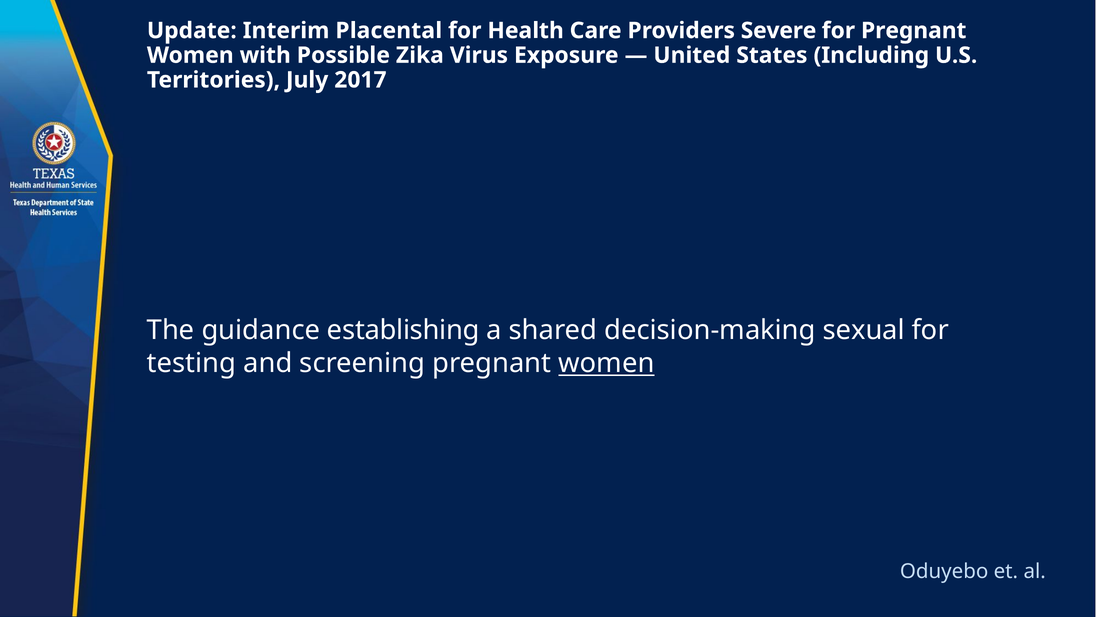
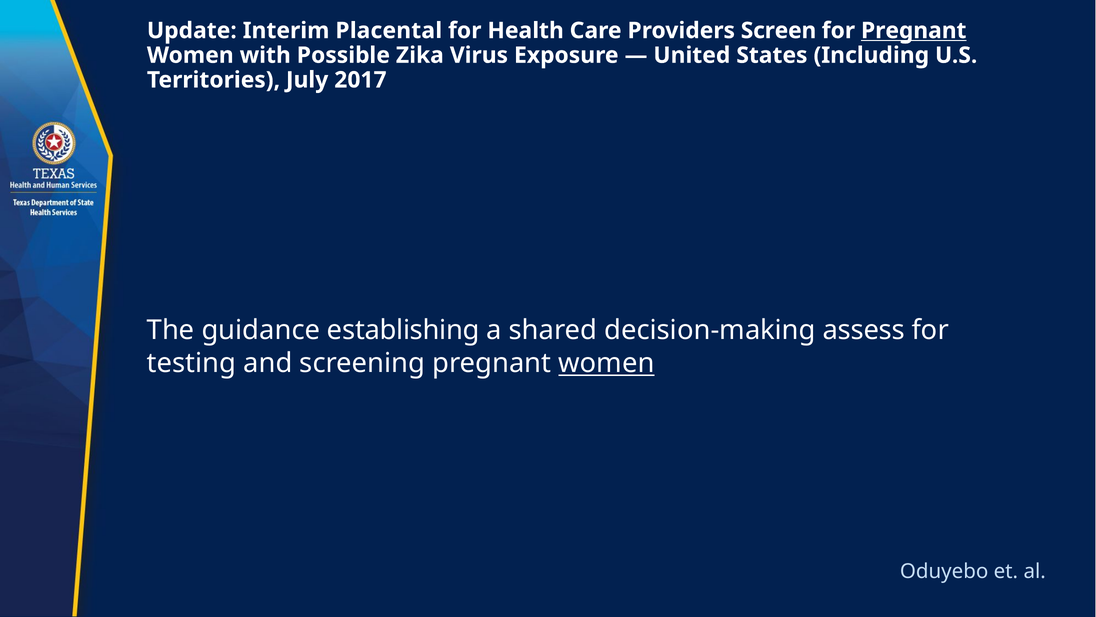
Severe: Severe -> Screen
Pregnant at (914, 31) underline: none -> present
sexual: sexual -> assess
